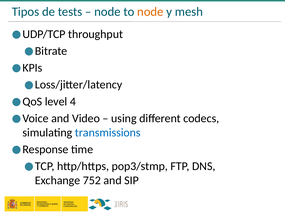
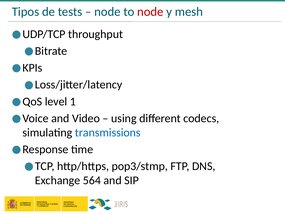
node at (150, 12) colour: orange -> red
4: 4 -> 1
752: 752 -> 564
